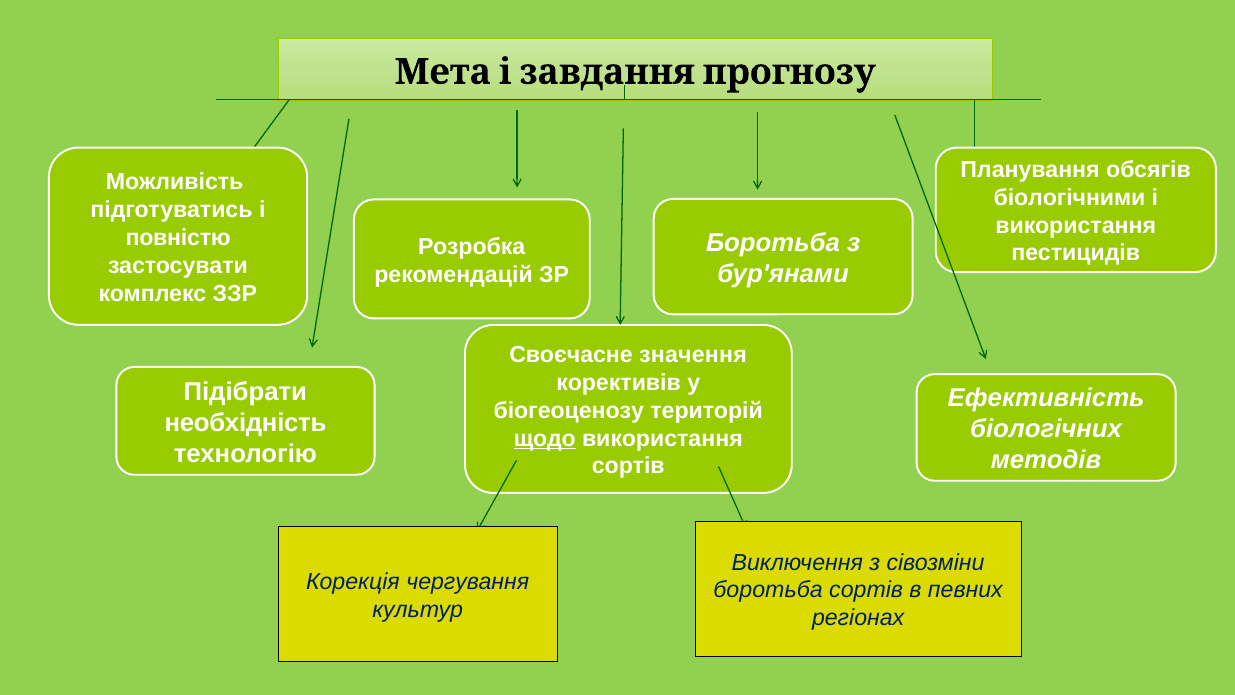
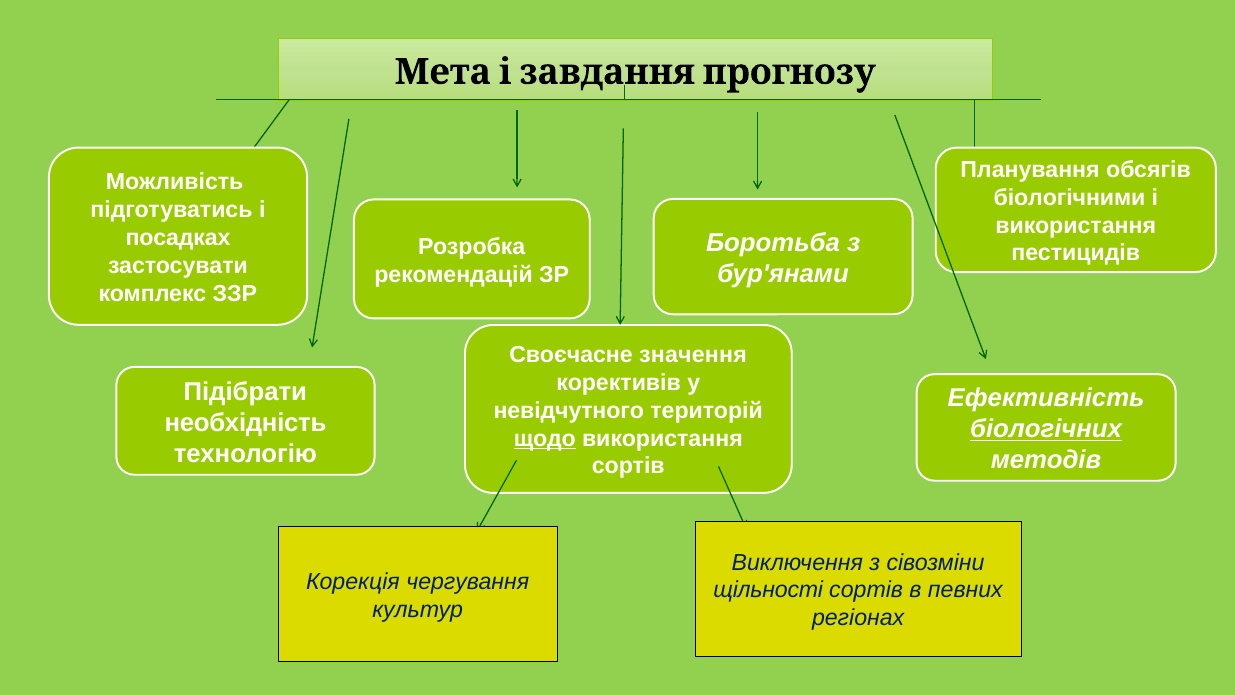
повністю: повністю -> посадках
біогеоценозу: біогеоценозу -> невідчутного
біологічних underline: none -> present
боротьба at (768, 590): боротьба -> щільності
